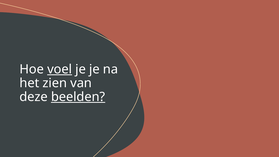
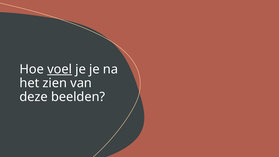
beelden underline: present -> none
